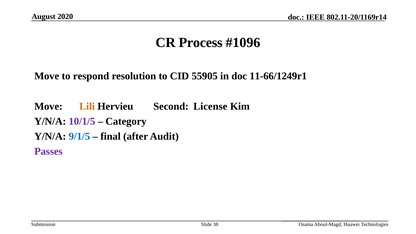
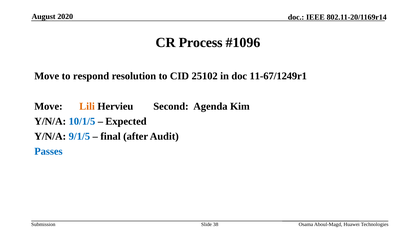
55905: 55905 -> 25102
11-66/1249r1: 11-66/1249r1 -> 11-67/1249r1
License: License -> Agenda
10/1/5 colour: purple -> blue
Category: Category -> Expected
Passes colour: purple -> blue
